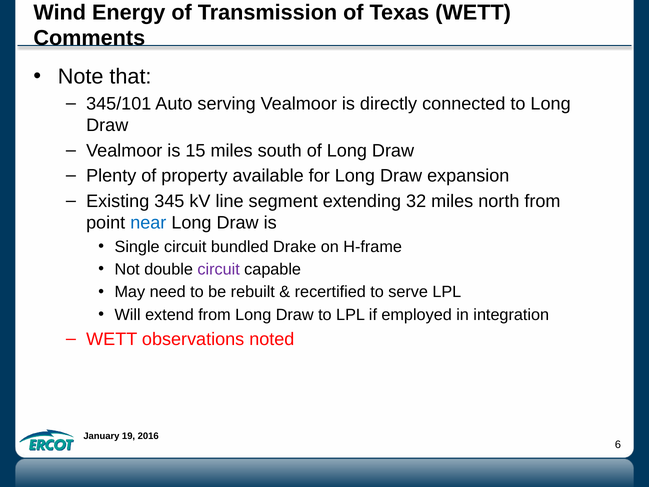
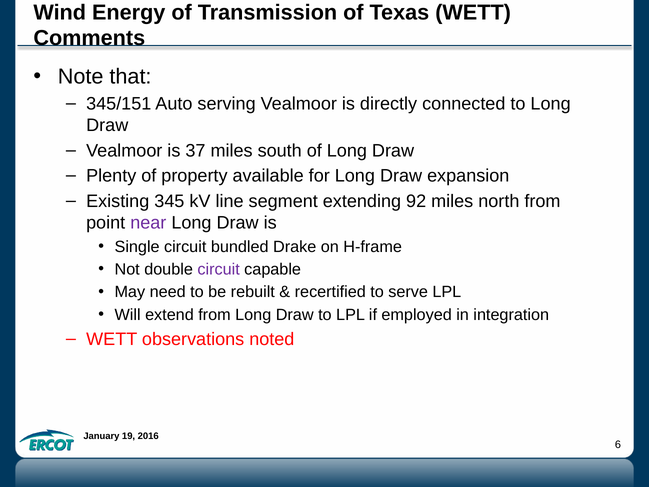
345/101: 345/101 -> 345/151
15: 15 -> 37
32: 32 -> 92
near colour: blue -> purple
